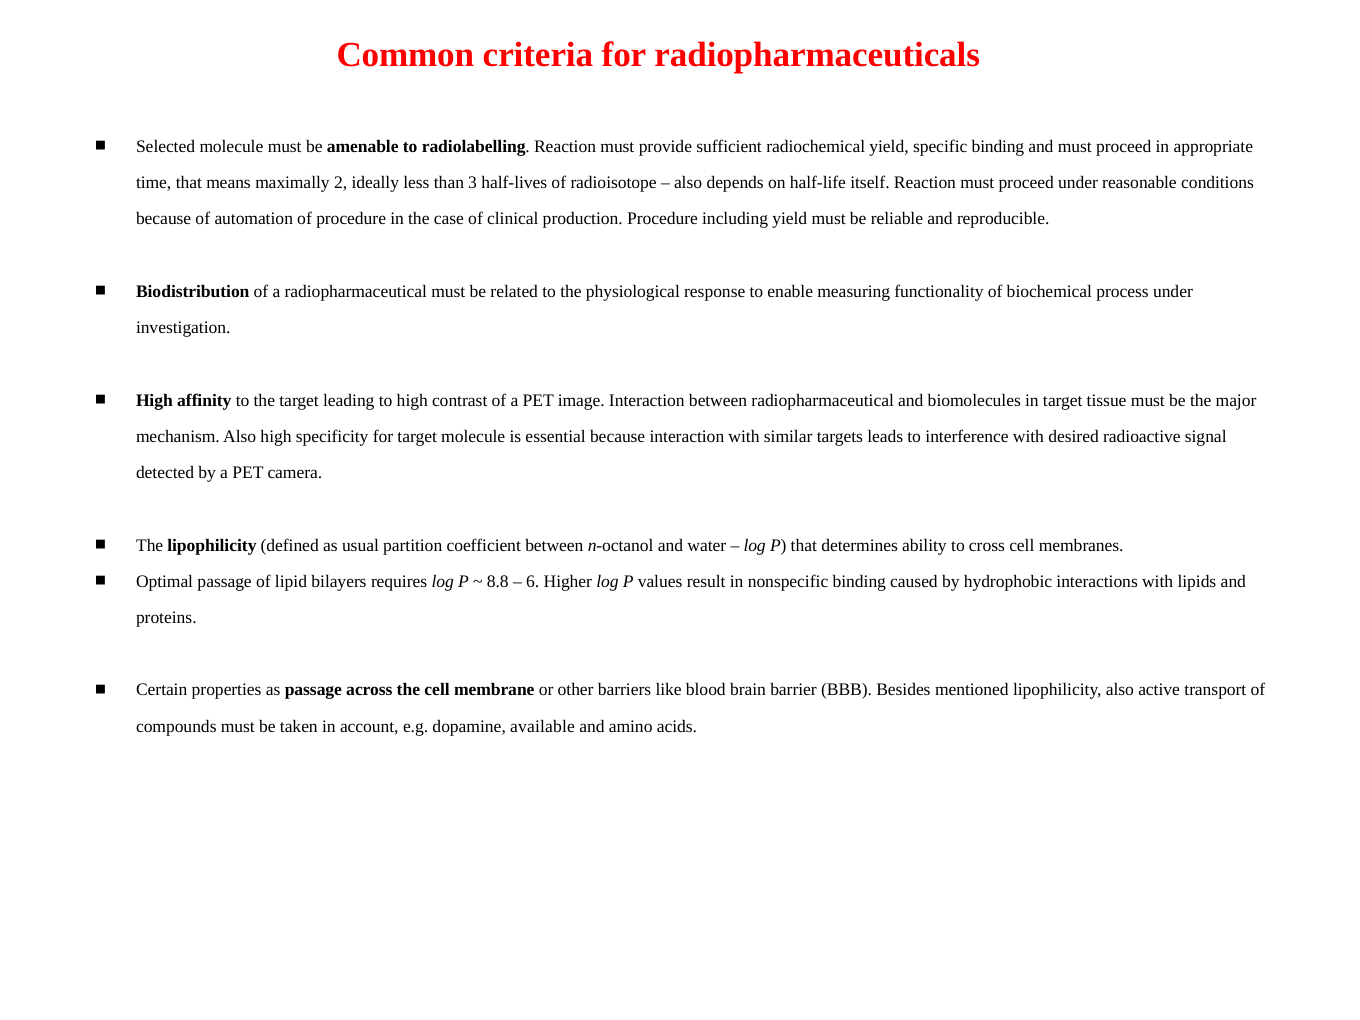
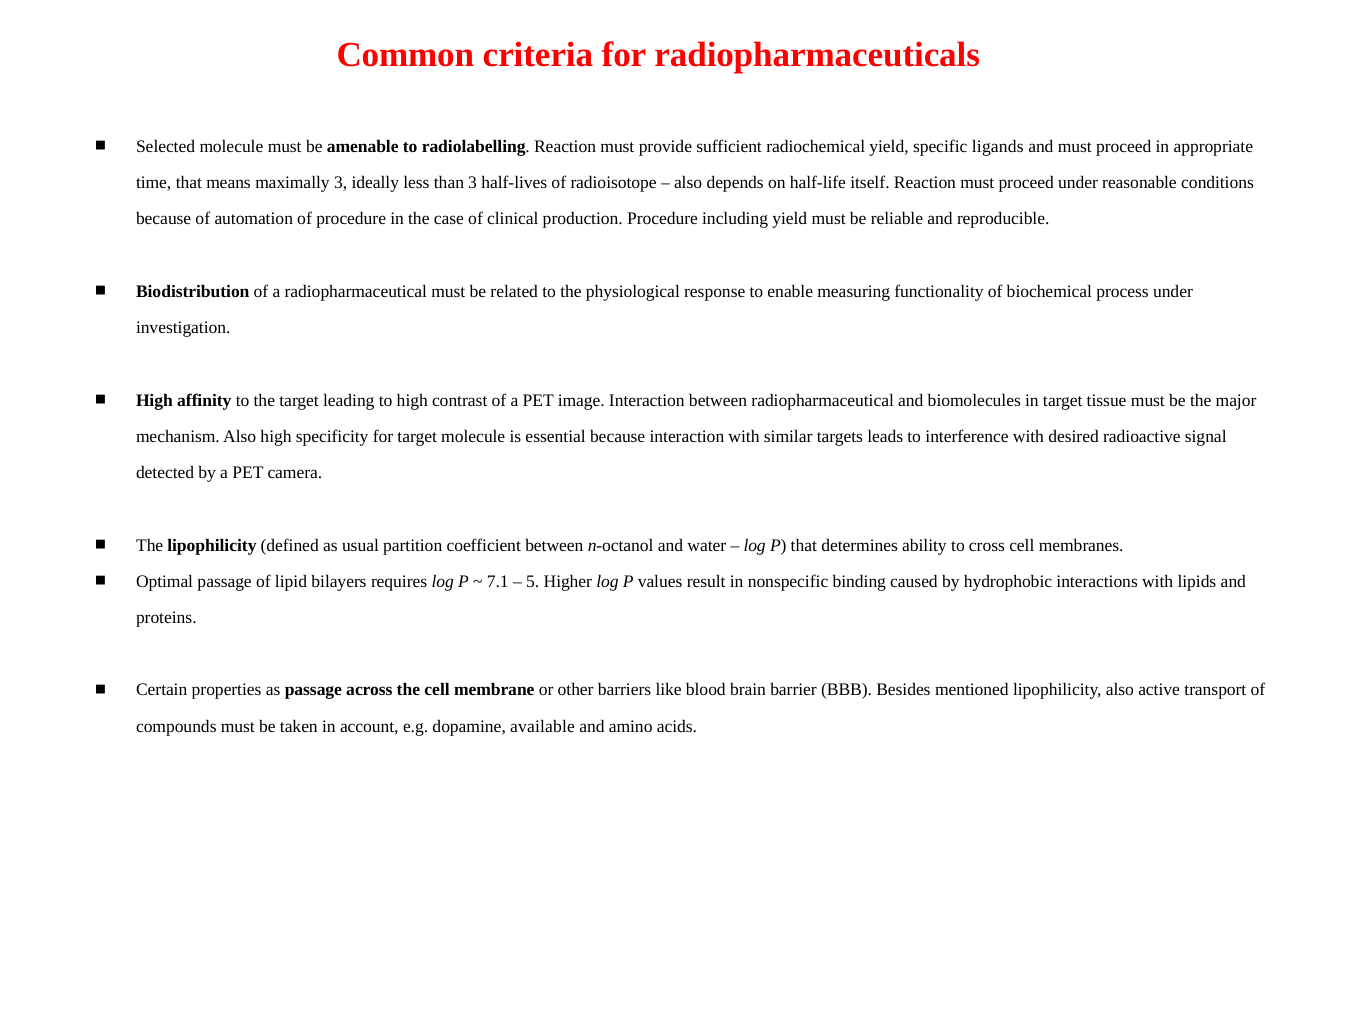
specific binding: binding -> ligands
maximally 2: 2 -> 3
8.8: 8.8 -> 7.1
6: 6 -> 5
